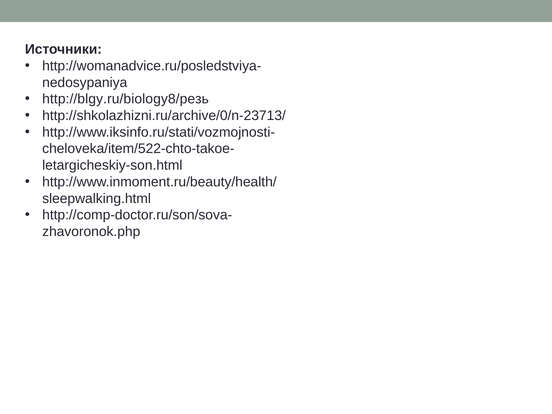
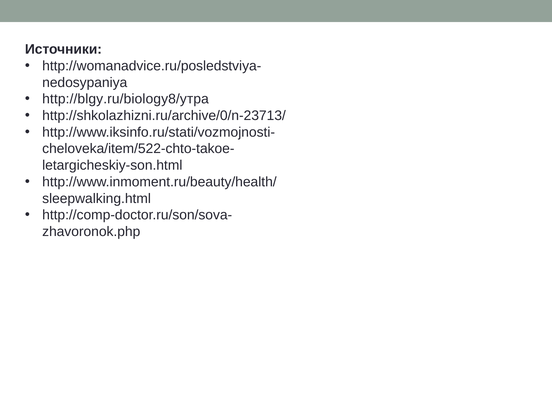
http://blgy.ru/biology8/резь: http://blgy.ru/biology8/резь -> http://blgy.ru/biology8/утра
